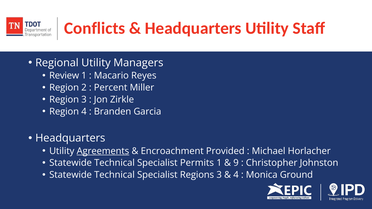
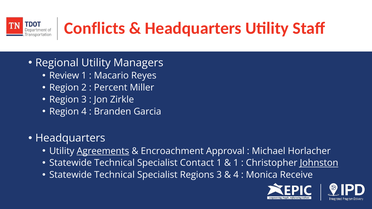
Provided: Provided -> Approval
Permits: Permits -> Contact
9 at (236, 163): 9 -> 1
Johnston underline: none -> present
Ground: Ground -> Receive
